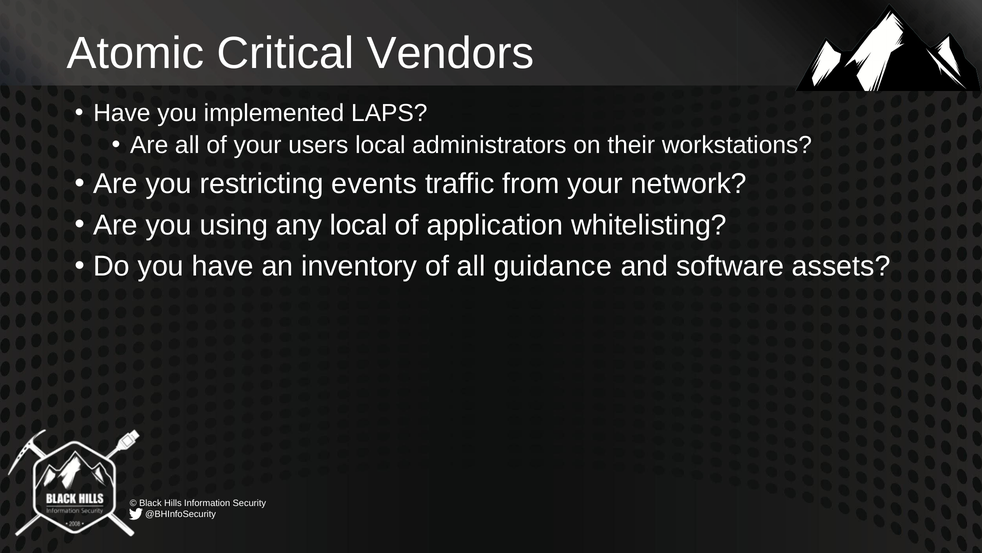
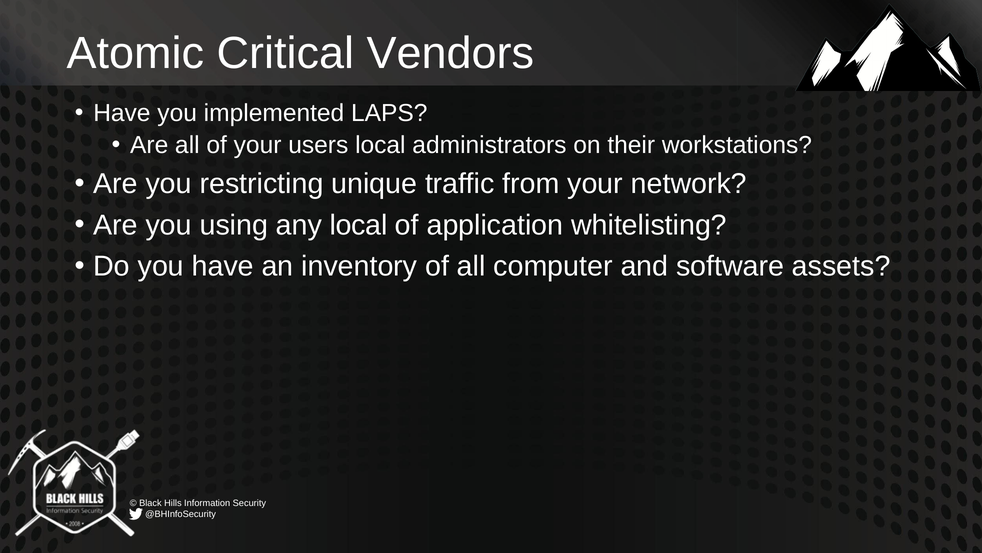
events: events -> unique
guidance: guidance -> computer
